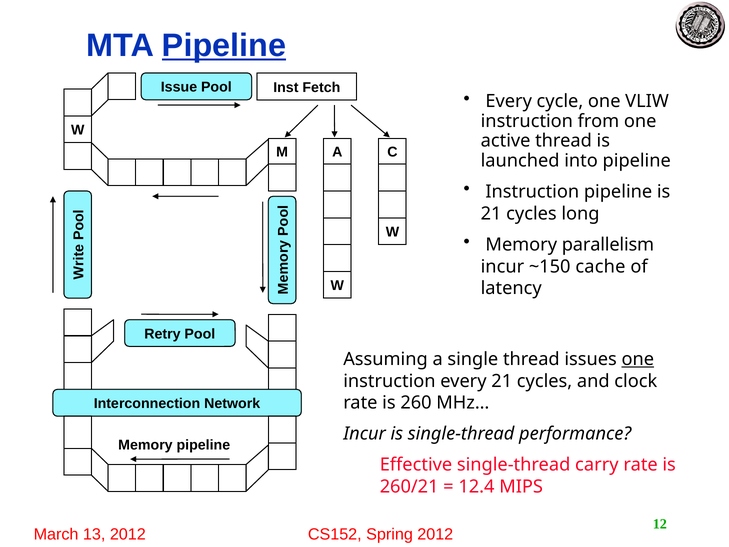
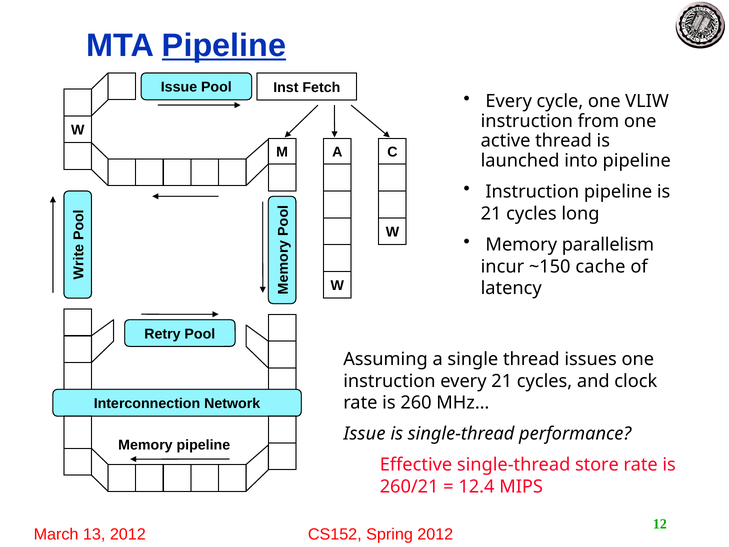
one at (638, 359) underline: present -> none
Incur at (365, 434): Incur -> Issue
carry: carry -> store
